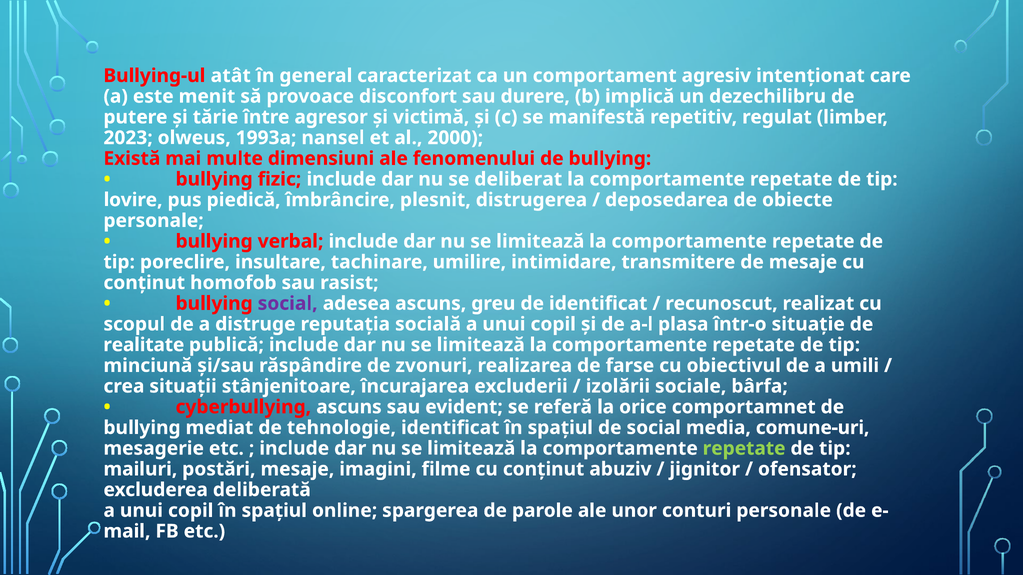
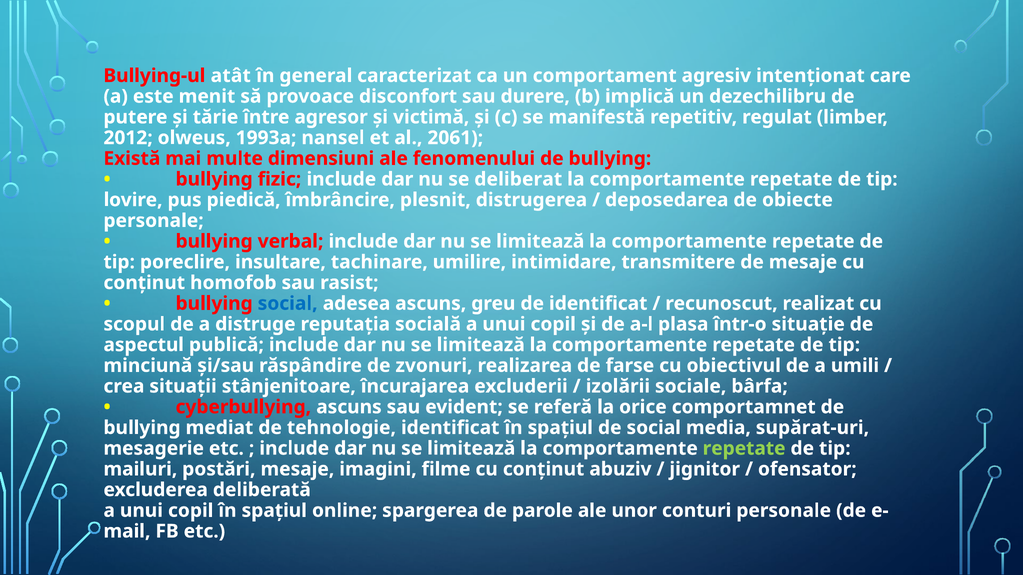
2023: 2023 -> 2012
2000: 2000 -> 2061
social at (288, 304) colour: purple -> blue
realitate: realitate -> aspectul
comune-uri: comune-uri -> supărat-uri
